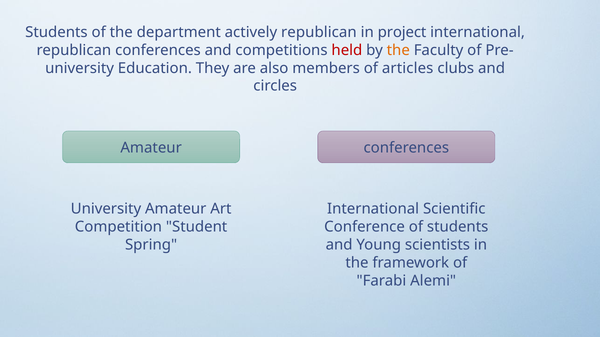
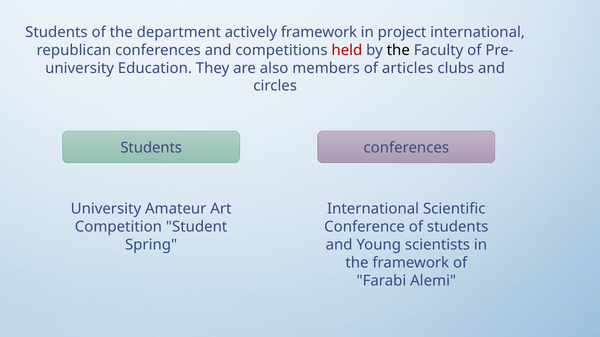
actively republican: republican -> framework
the at (398, 50) colour: orange -> black
Amateur at (151, 148): Amateur -> Students
